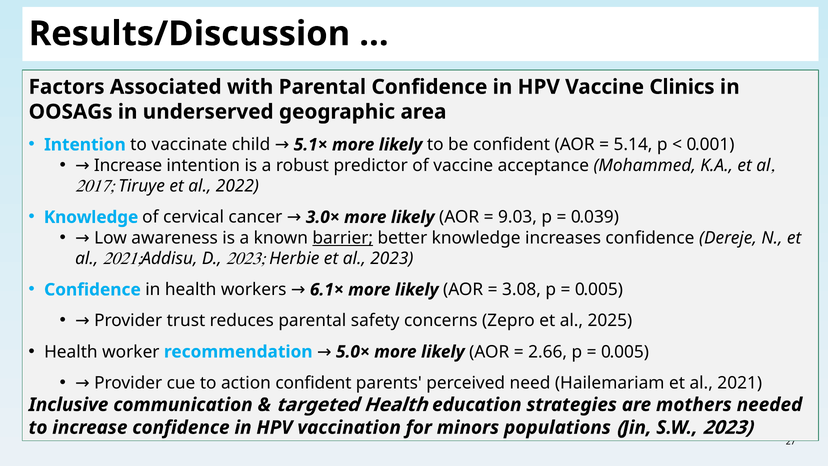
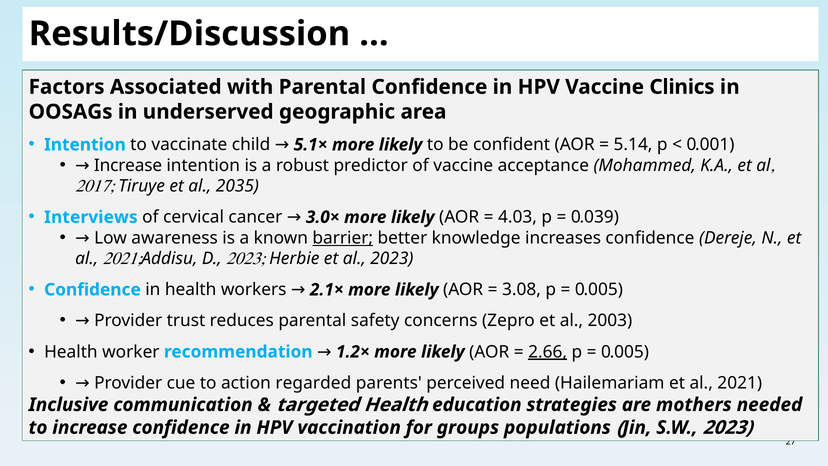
2022: 2022 -> 2035
Knowledge at (91, 217): Knowledge -> Interviews
9.03: 9.03 -> 4.03
6.1×: 6.1× -> 2.1×
2025: 2025 -> 2003
5.0×: 5.0× -> 1.2×
2.66 underline: none -> present
action confident: confident -> regarded
minors: minors -> groups
